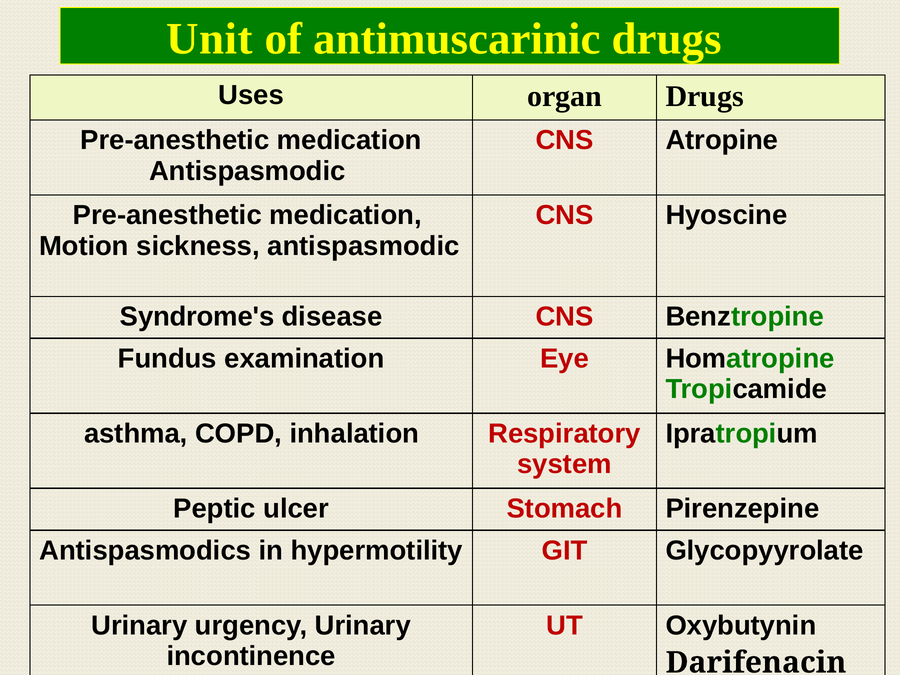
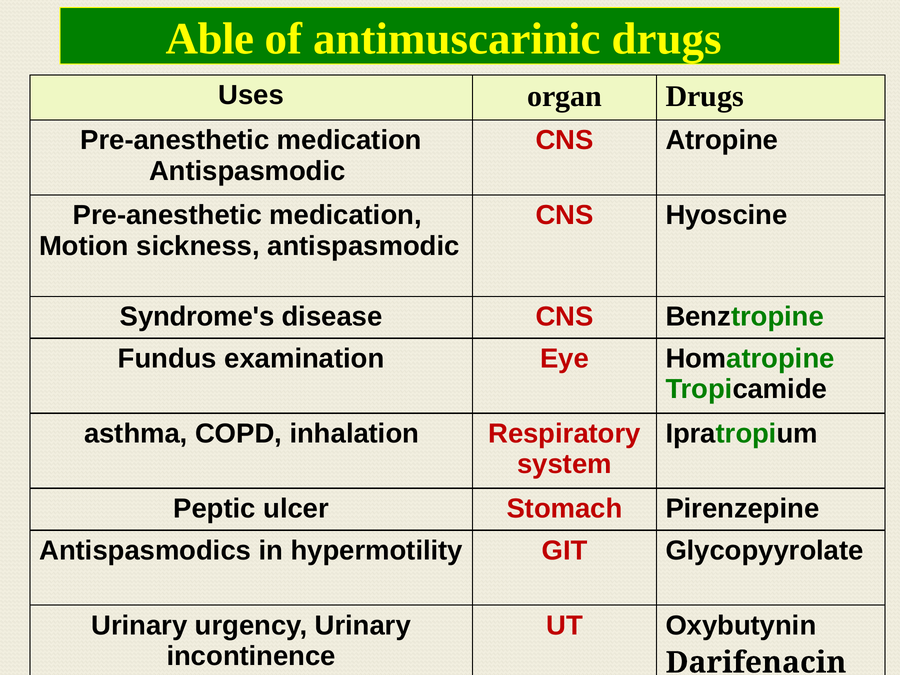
Unit: Unit -> Able
